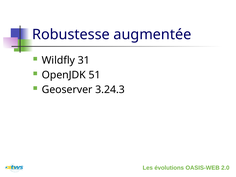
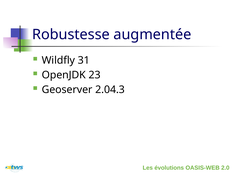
51: 51 -> 23
3.24.3: 3.24.3 -> 2.04.3
